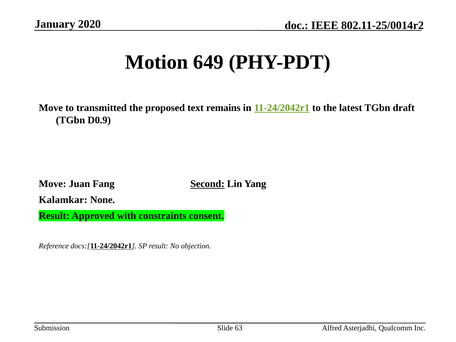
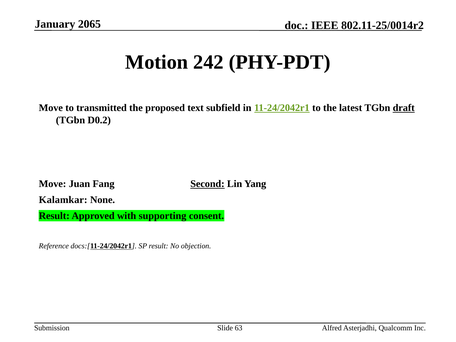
2020: 2020 -> 2065
649: 649 -> 242
remains: remains -> subfield
draft underline: none -> present
D0.9: D0.9 -> D0.2
constraints: constraints -> supporting
